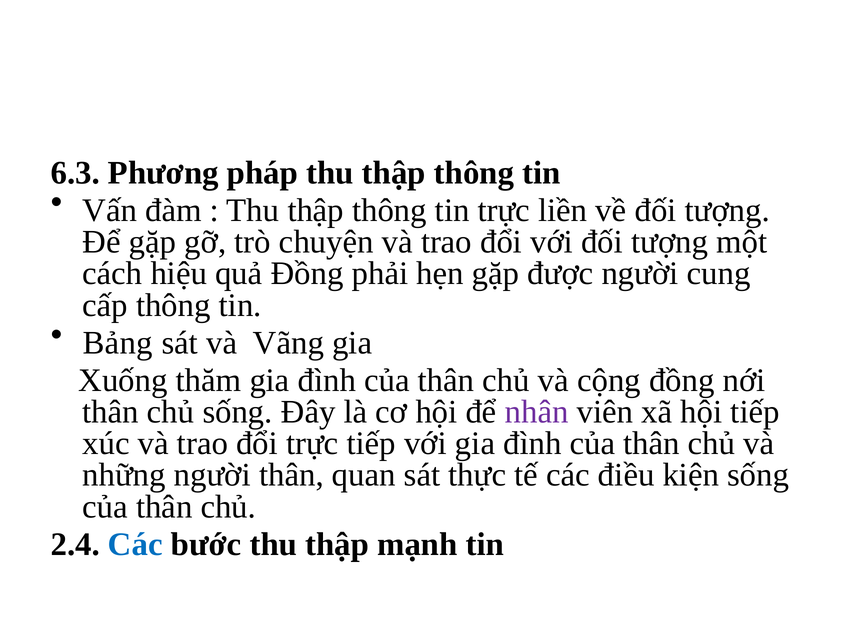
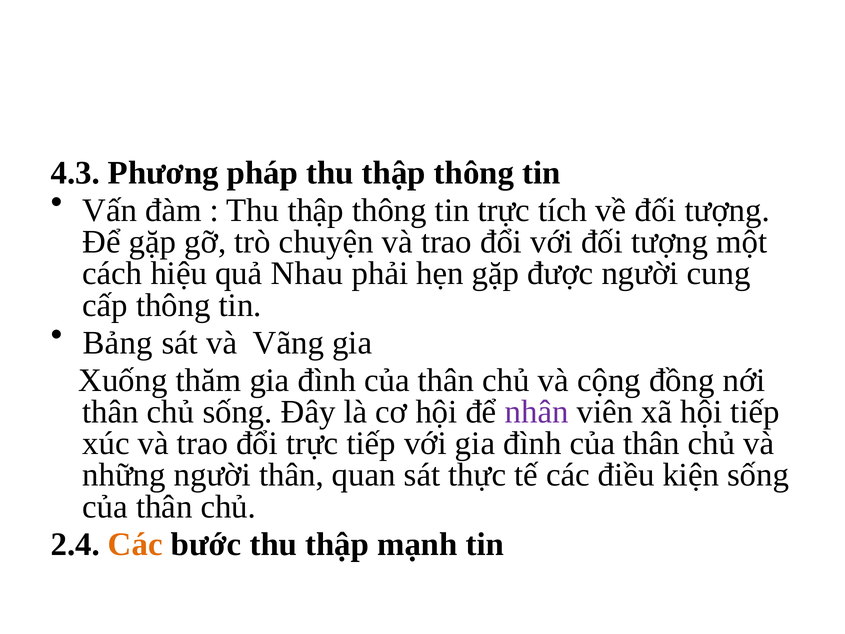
6.3: 6.3 -> 4.3
liền: liền -> tích
quả Đồng: Đồng -> Nhau
Các at (135, 544) colour: blue -> orange
